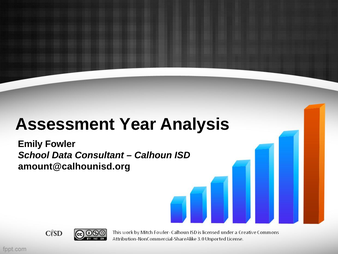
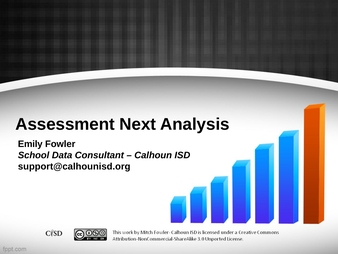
Year: Year -> Next
amount@calhounisd.org: amount@calhounisd.org -> support@calhounisd.org
